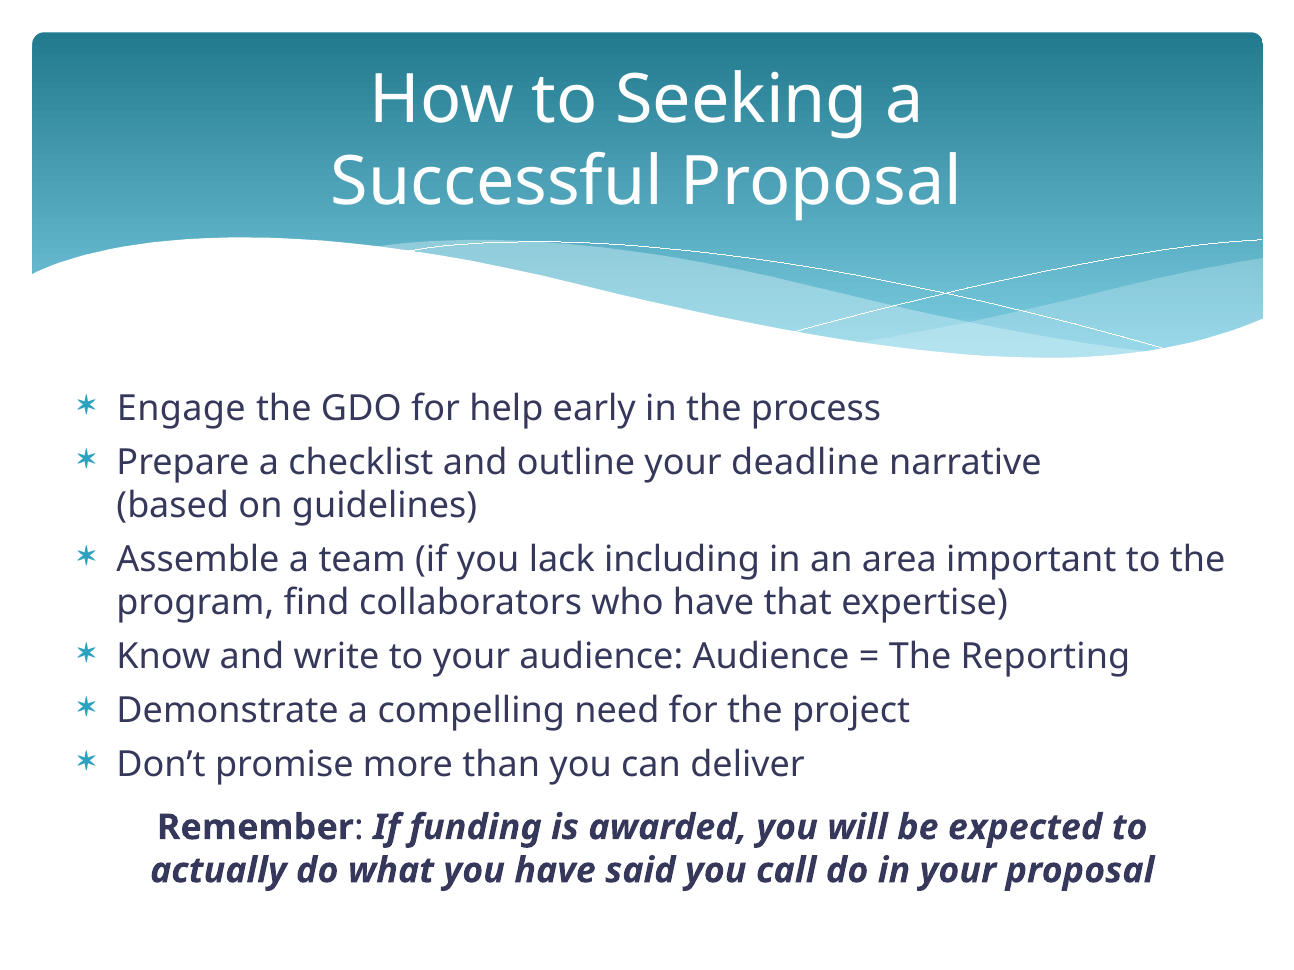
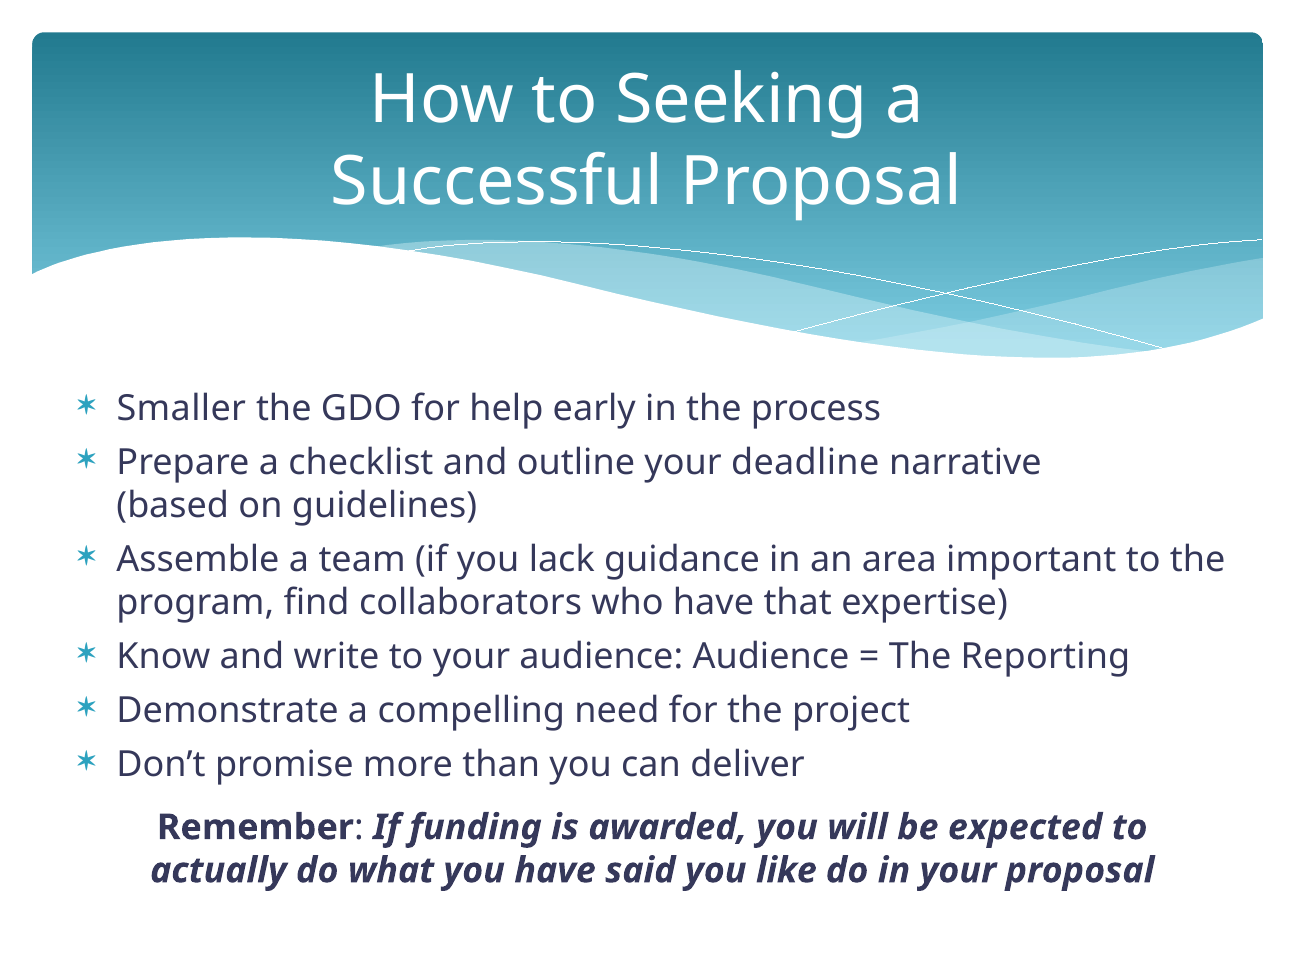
Engage: Engage -> Smaller
including: including -> guidance
call: call -> like
